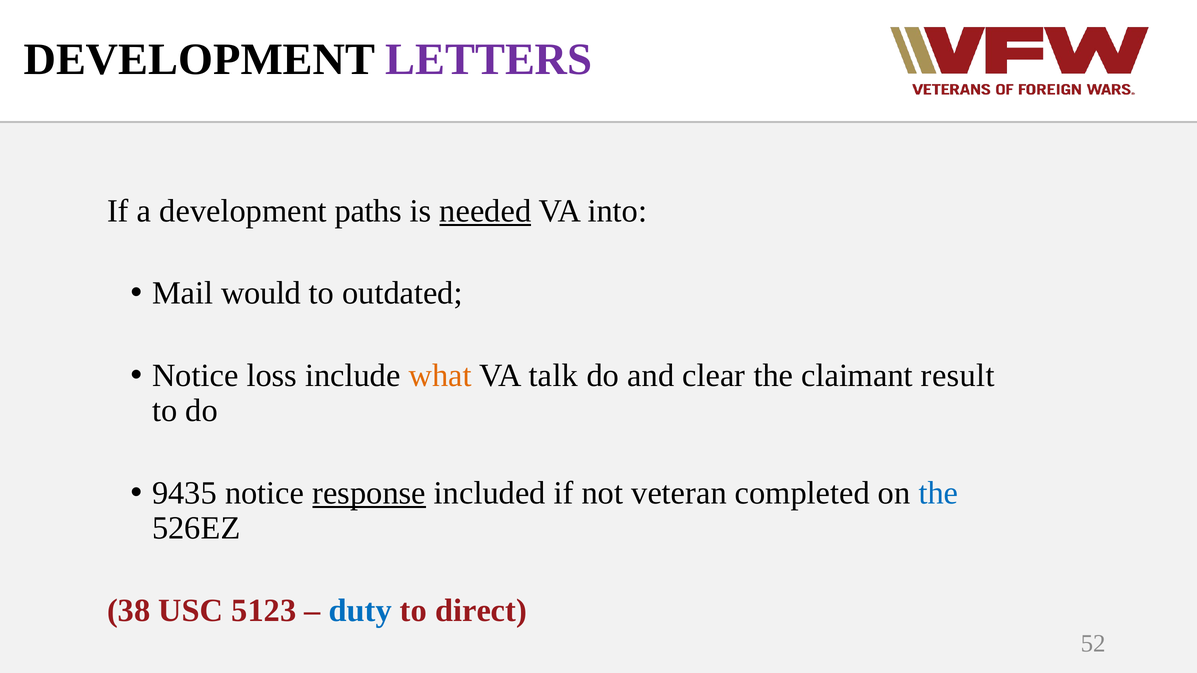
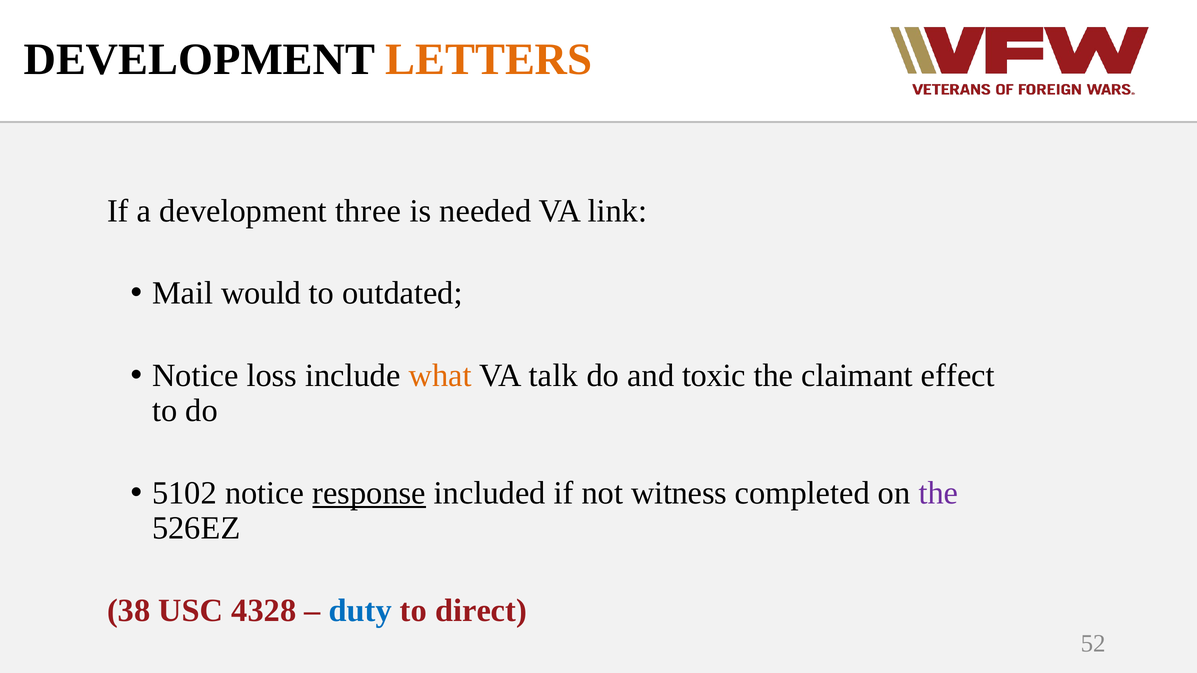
LETTERS colour: purple -> orange
paths: paths -> three
needed underline: present -> none
into: into -> link
clear: clear -> toxic
result: result -> effect
9435: 9435 -> 5102
veteran: veteran -> witness
the at (938, 493) colour: blue -> purple
5123: 5123 -> 4328
